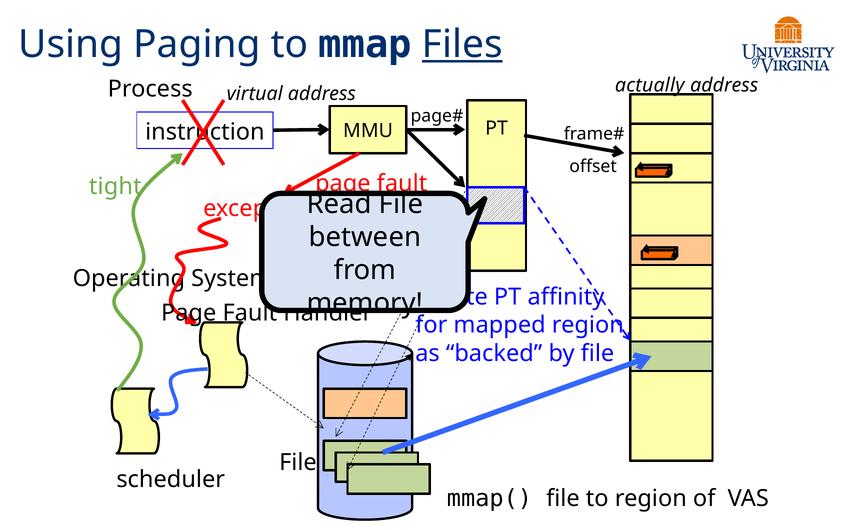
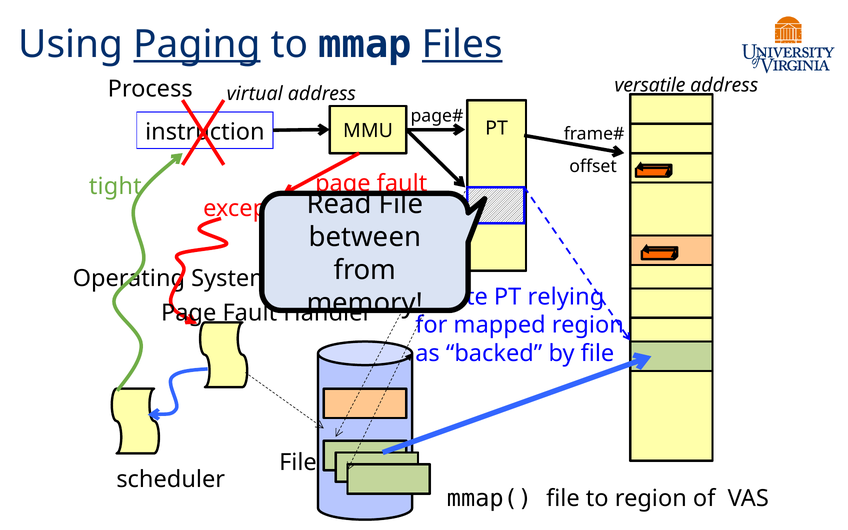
Paging underline: none -> present
actually: actually -> versatile
affinity: affinity -> relying
